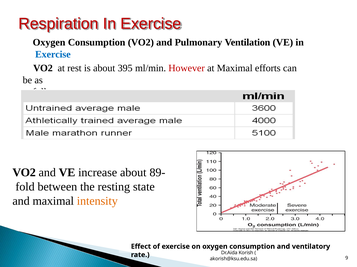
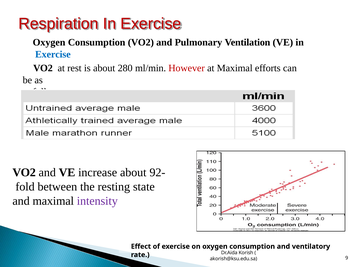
395: 395 -> 280
89-: 89- -> 92-
intensity colour: orange -> purple
